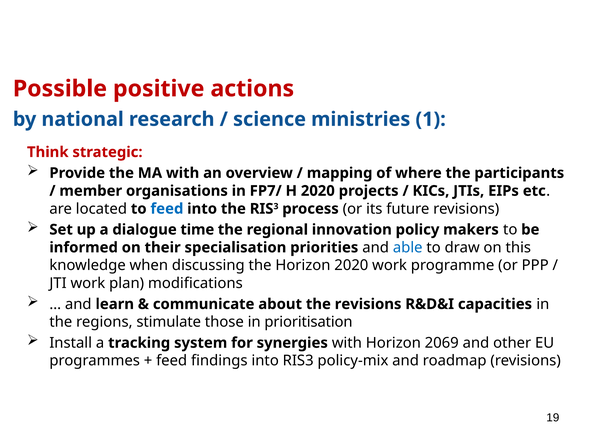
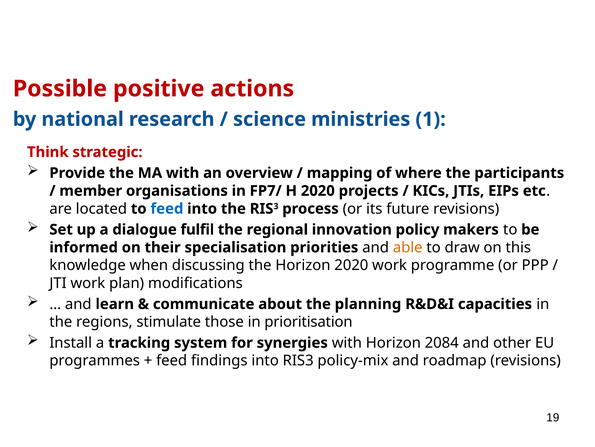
time: time -> fulfil
able colour: blue -> orange
the revisions: revisions -> planning
2069: 2069 -> 2084
